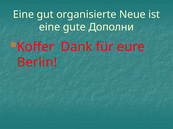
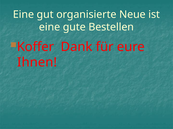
Дополни: Дополни -> Bestellen
Berlin: Berlin -> Ihnen
